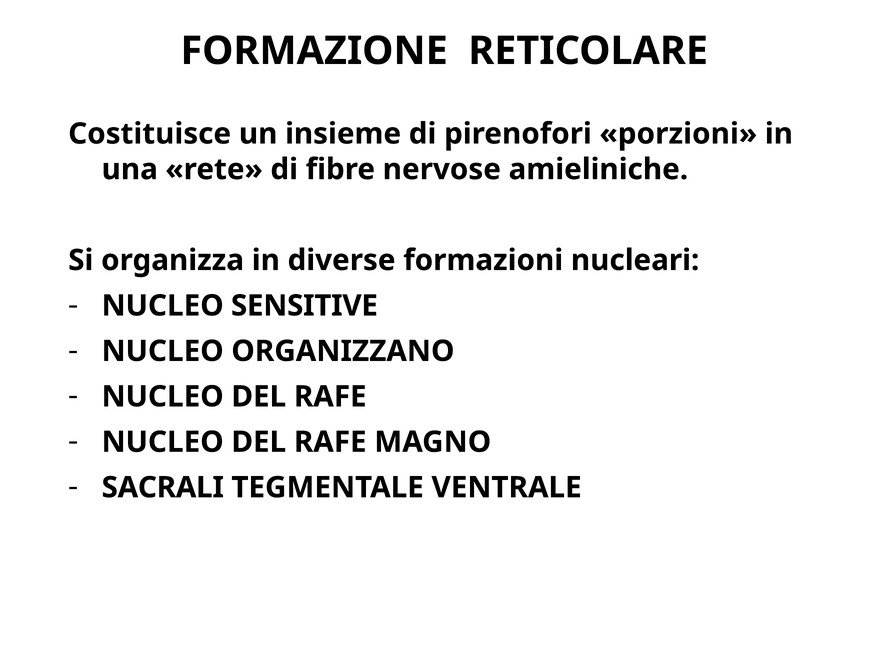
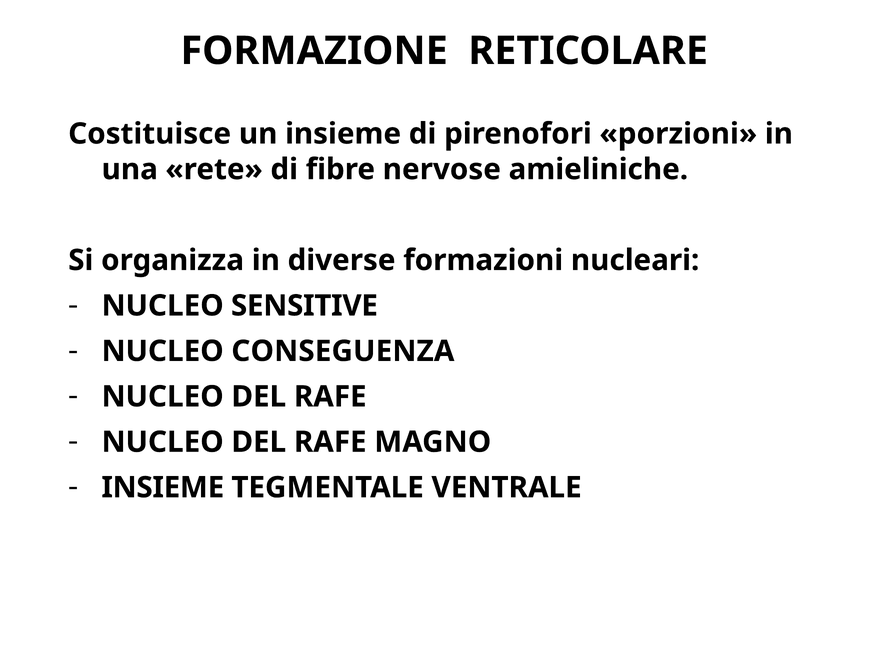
ORGANIZZANO: ORGANIZZANO -> CONSEGUENZA
SACRALI at (163, 487): SACRALI -> INSIEME
